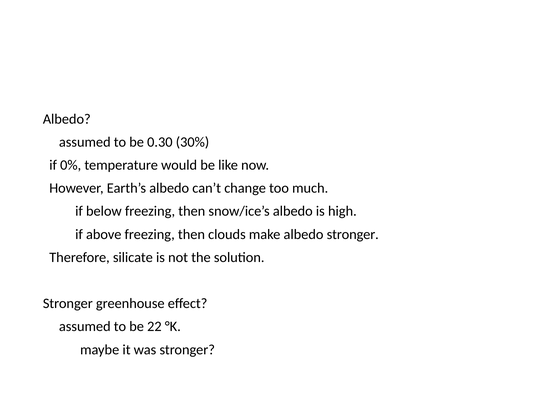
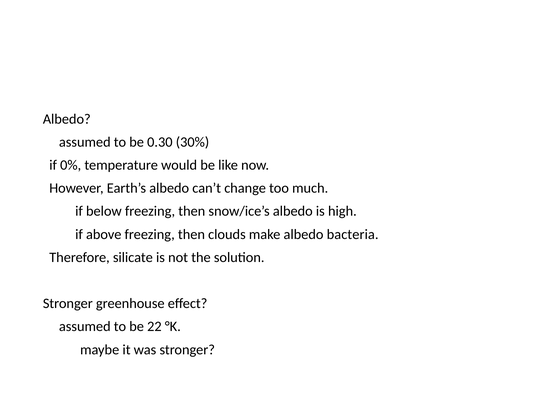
albedo stronger: stronger -> bacteria
